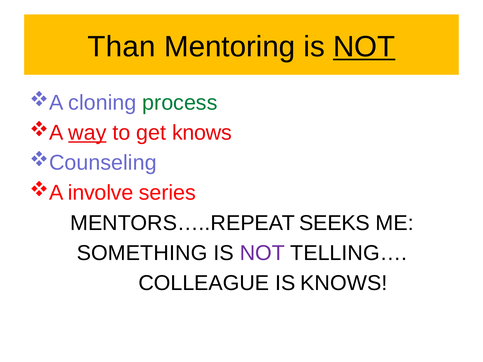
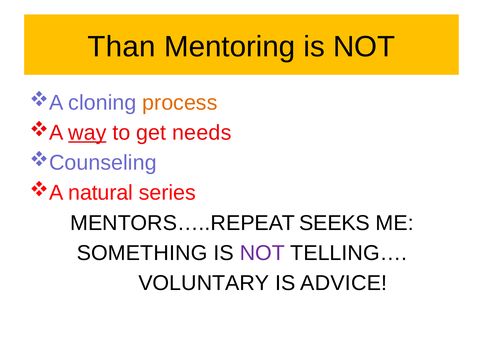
NOT at (364, 47) underline: present -> none
process colour: green -> orange
get knows: knows -> needs
involve: involve -> natural
COLLEAGUE: COLLEAGUE -> VOLUNTARY
IS KNOWS: KNOWS -> ADVICE
